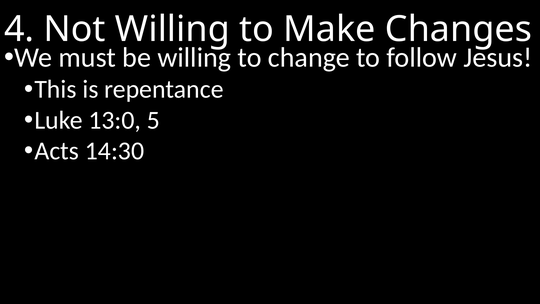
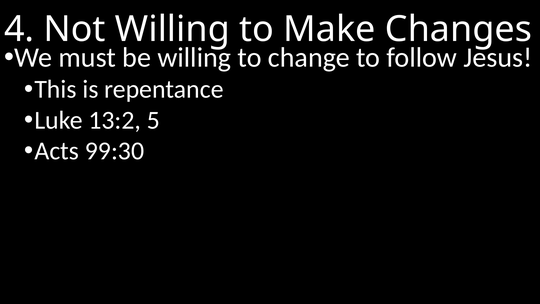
13:0: 13:0 -> 13:2
14:30: 14:30 -> 99:30
